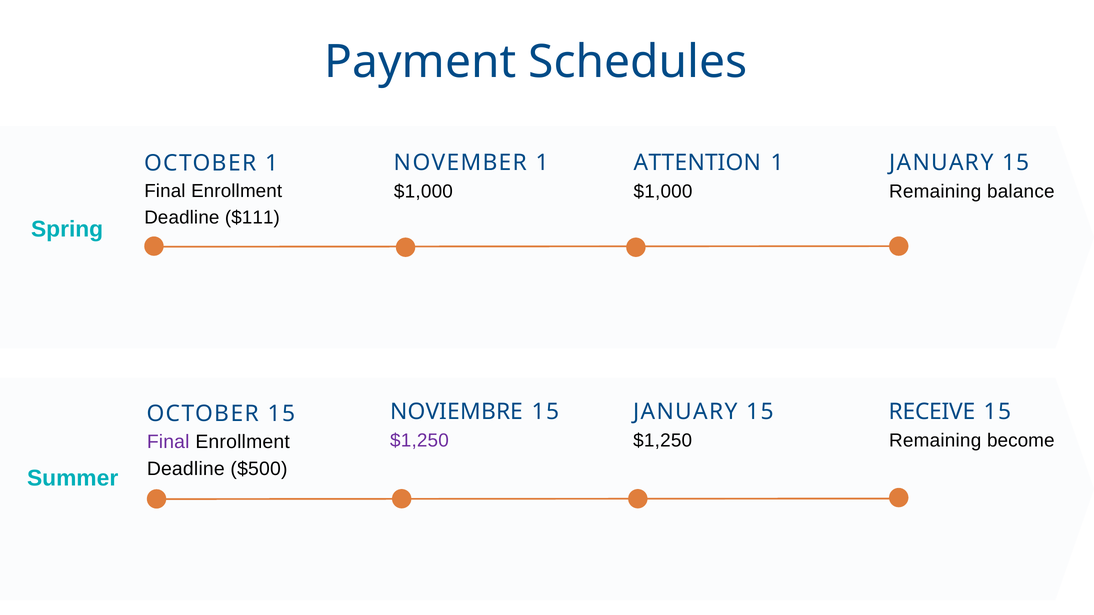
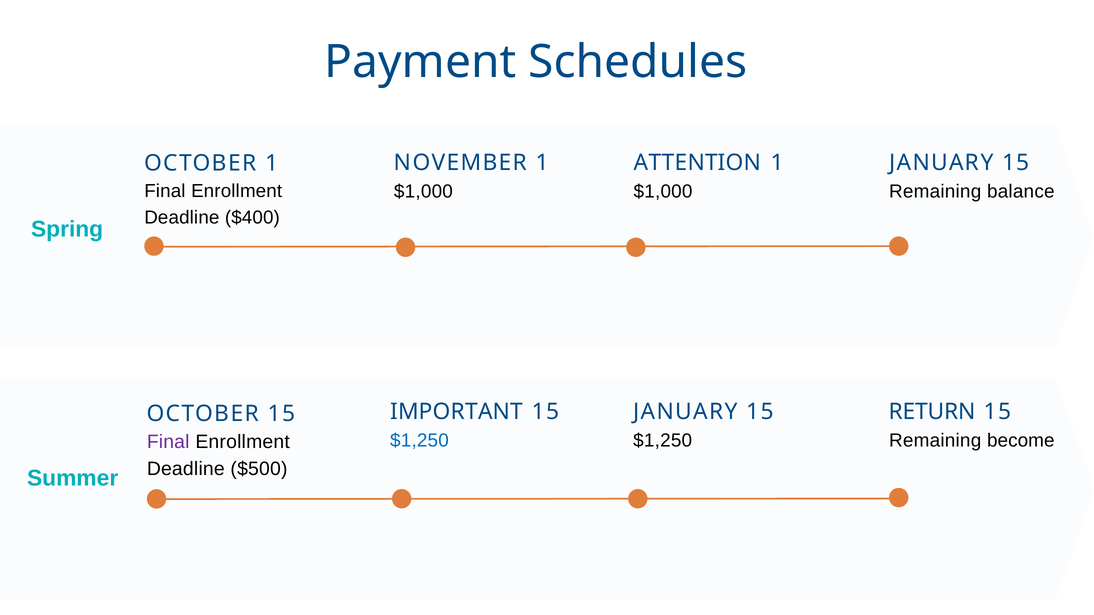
$111: $111 -> $400
NOVIEMBRE: NOVIEMBRE -> IMPORTANT
RECEIVE: RECEIVE -> RETURN
$1,250 at (419, 441) colour: purple -> blue
